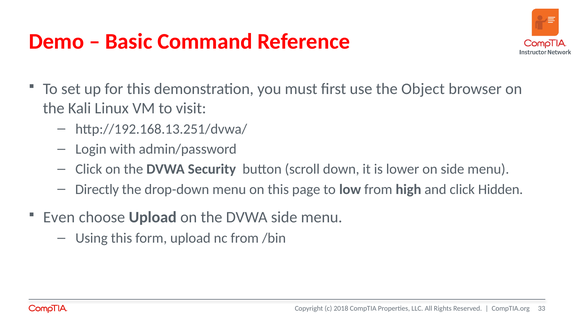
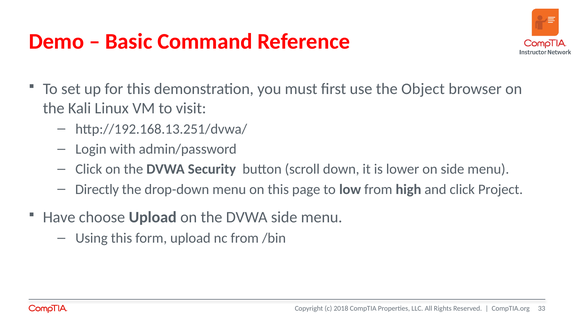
Hidden: Hidden -> Project
Even: Even -> Have
